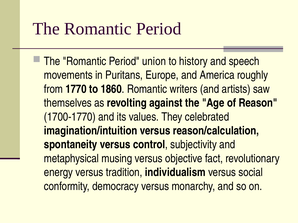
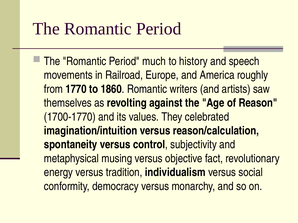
union: union -> much
Puritans: Puritans -> Railroad
